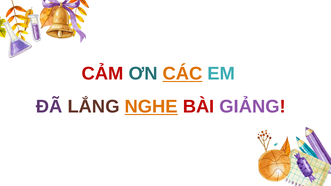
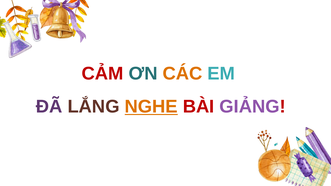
CÁC underline: present -> none
